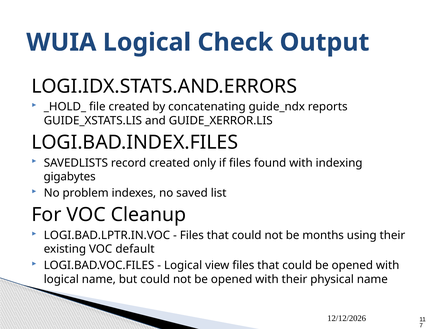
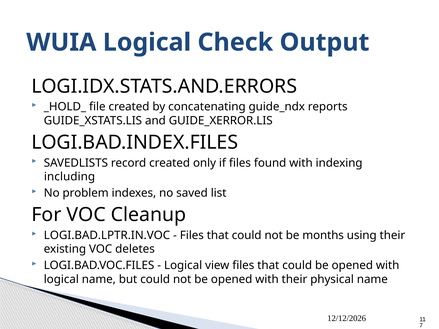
gigabytes: gigabytes -> including
default: default -> deletes
